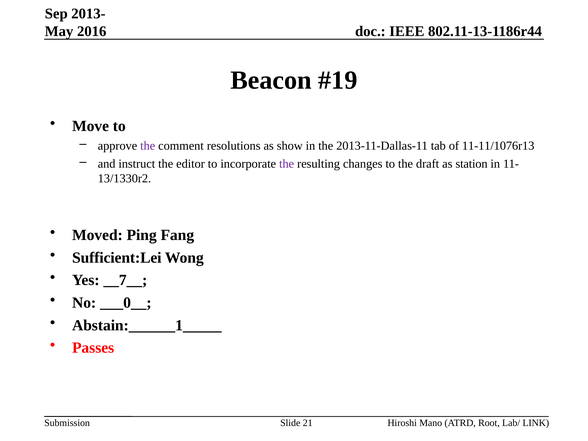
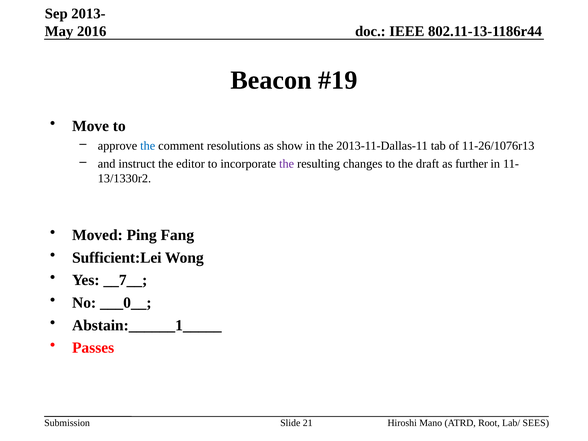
the at (148, 146) colour: purple -> blue
11-11/1076r13: 11-11/1076r13 -> 11-26/1076r13
station: station -> further
LINK: LINK -> SEES
